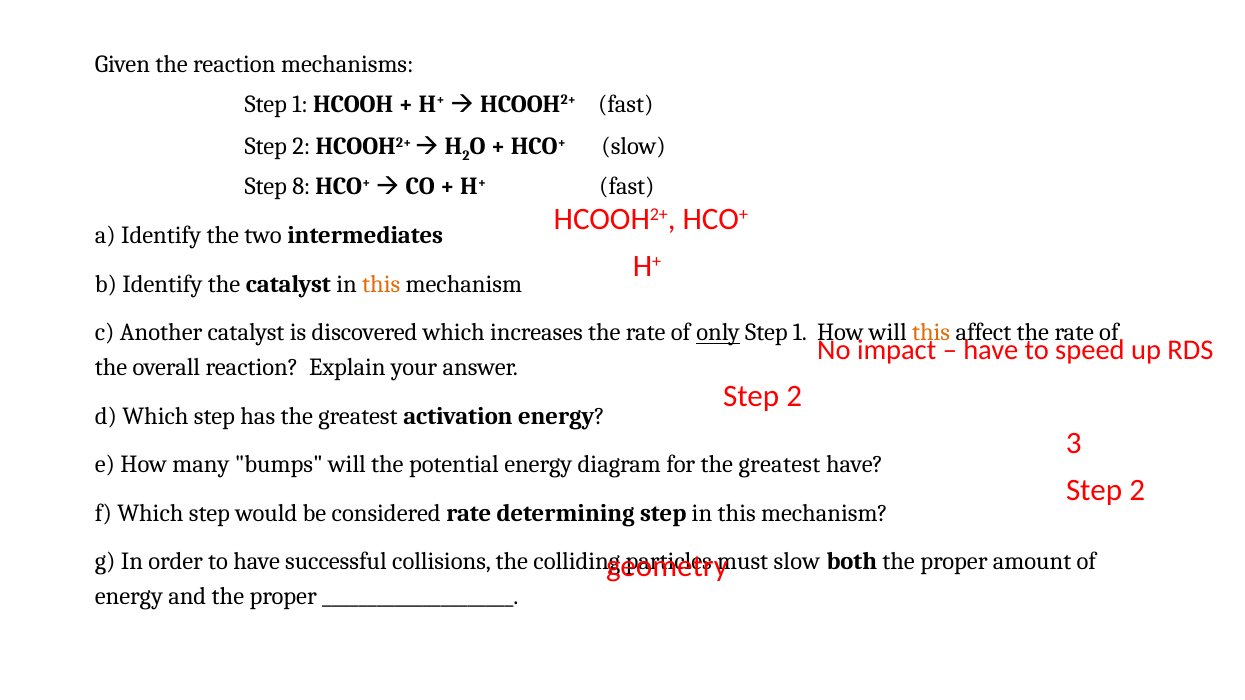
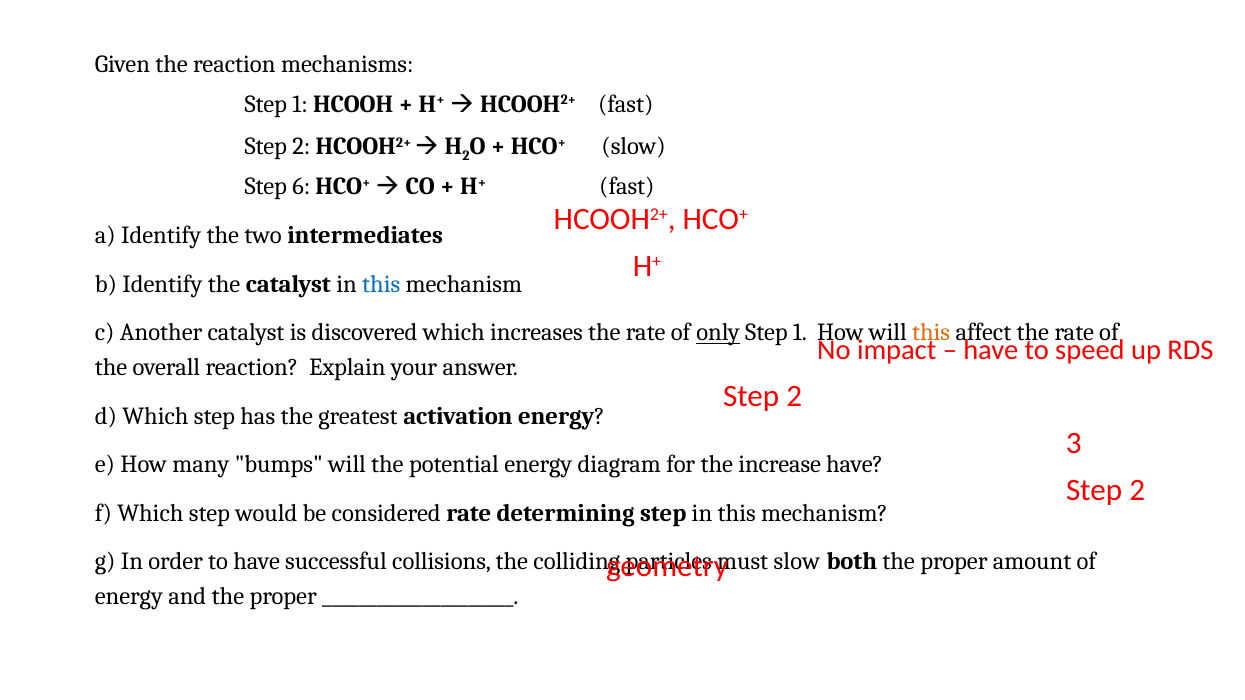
8: 8 -> 6
this at (381, 284) colour: orange -> blue
for the greatest: greatest -> increase
